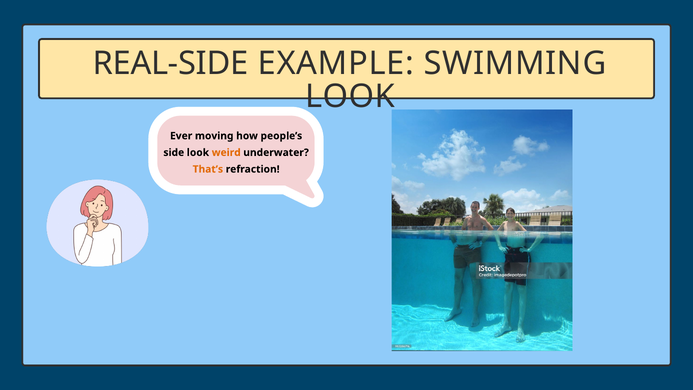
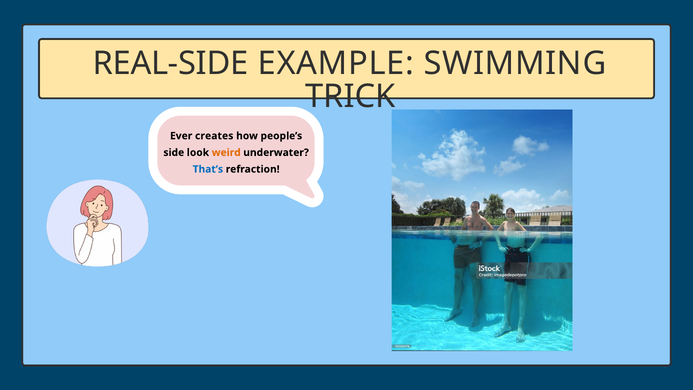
LOOK at (350, 96): LOOK -> TRICK
moving: moving -> creates
That’s colour: orange -> blue
